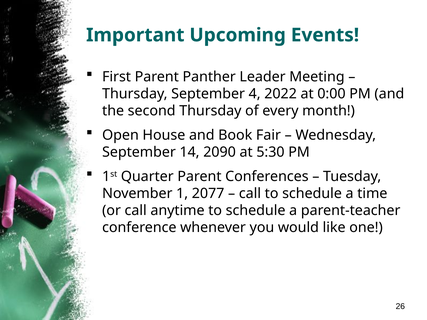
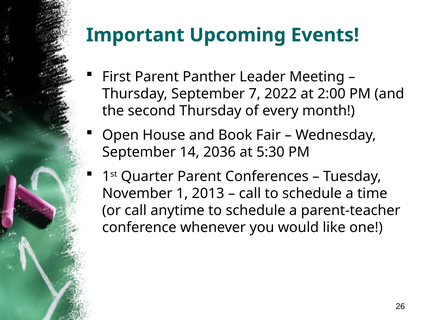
4: 4 -> 7
0:00: 0:00 -> 2:00
2090: 2090 -> 2036
2077: 2077 -> 2013
